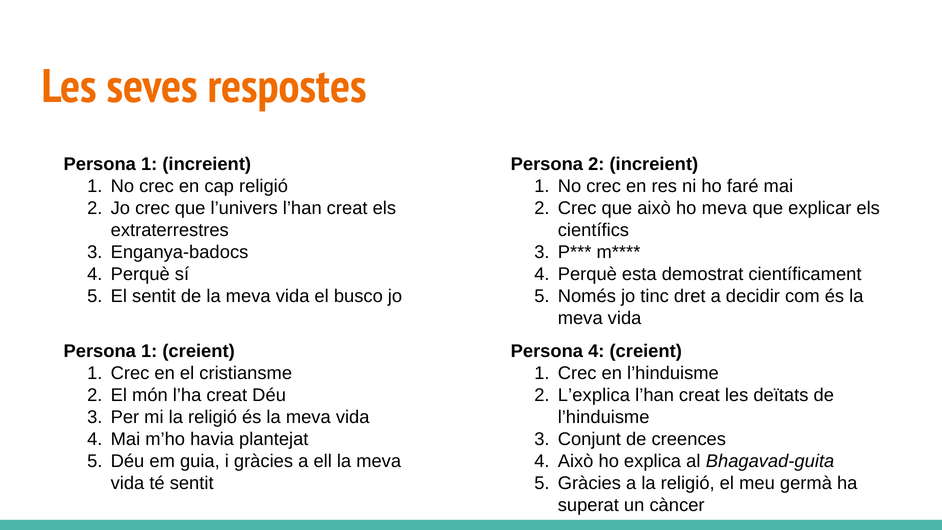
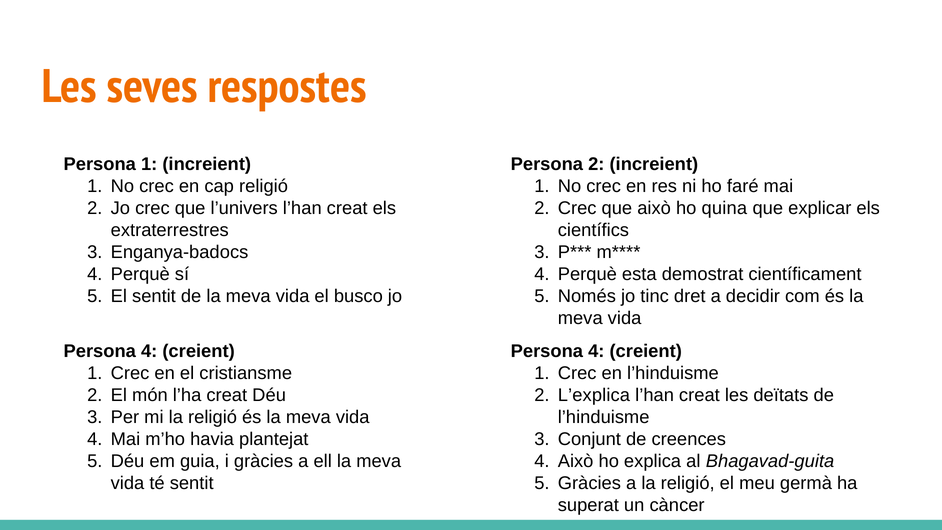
ho meva: meva -> quina
1 at (149, 351): 1 -> 4
